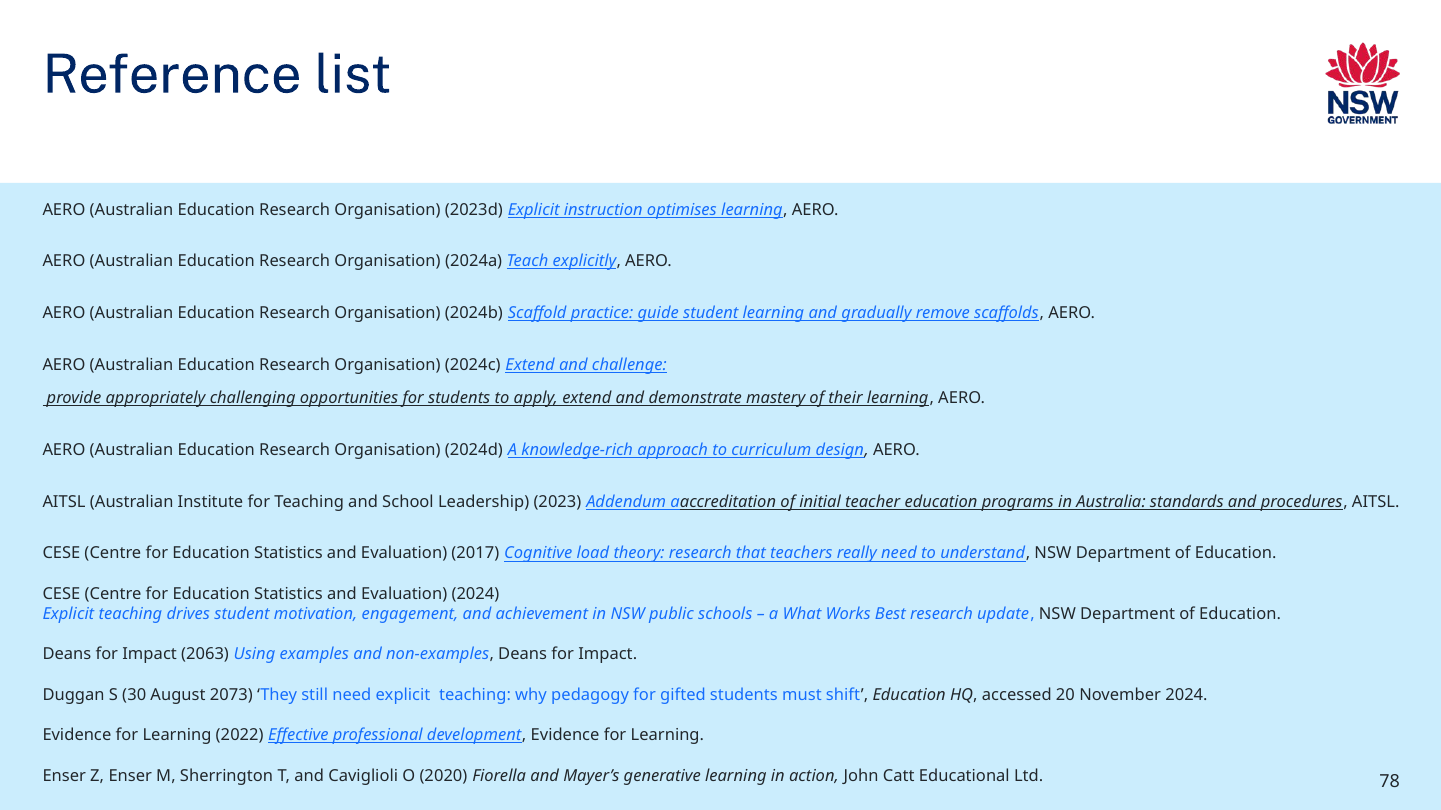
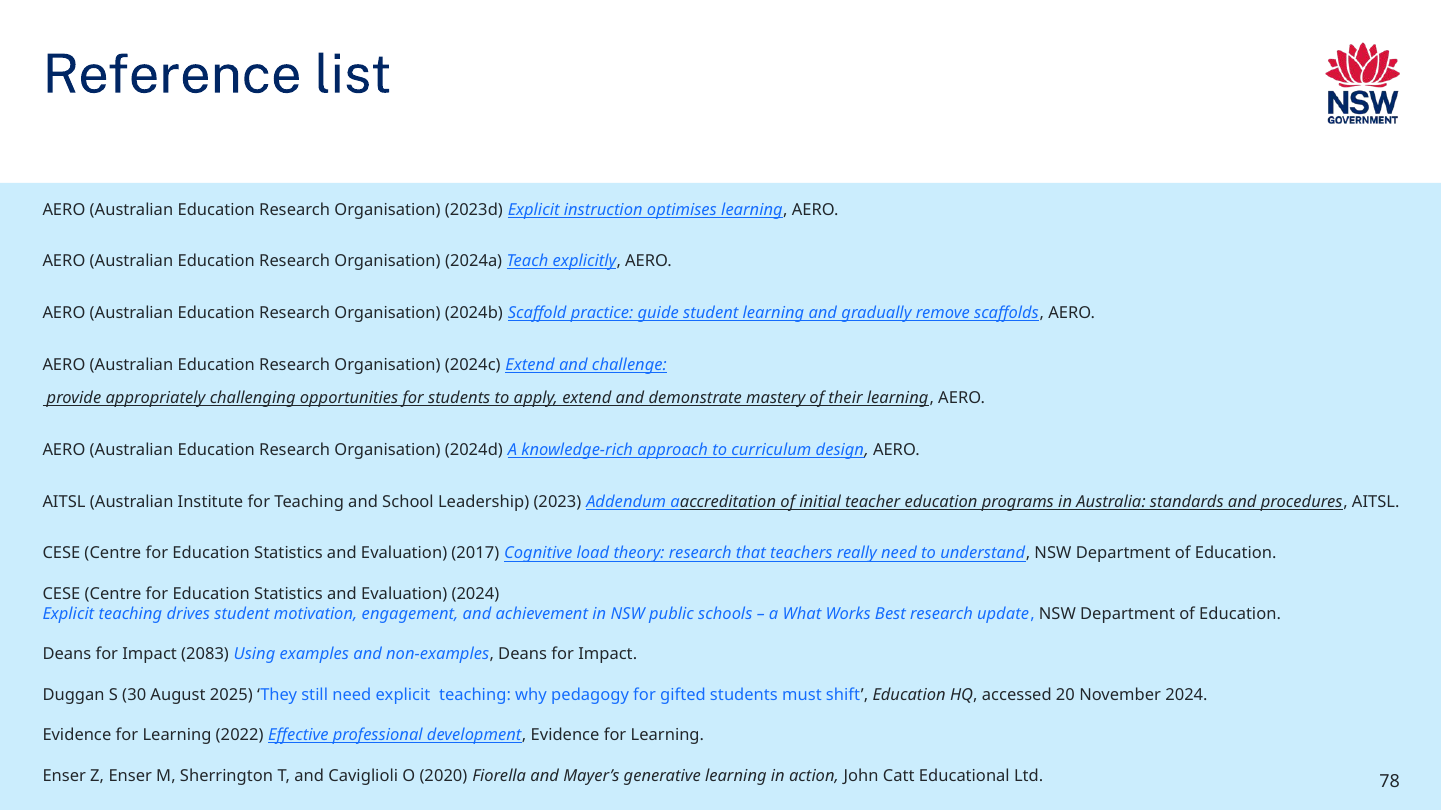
2063: 2063 -> 2083
2073: 2073 -> 2025
